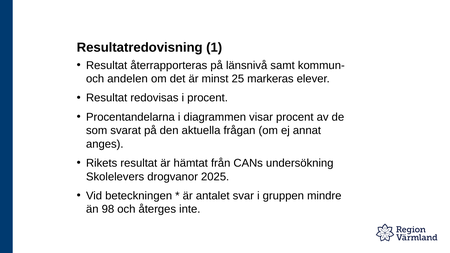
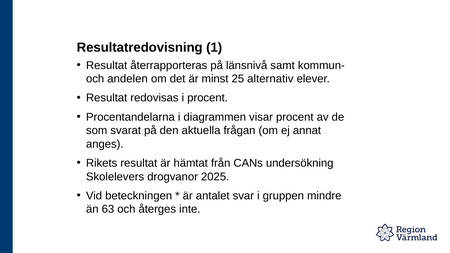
markeras: markeras -> alternativ
98: 98 -> 63
